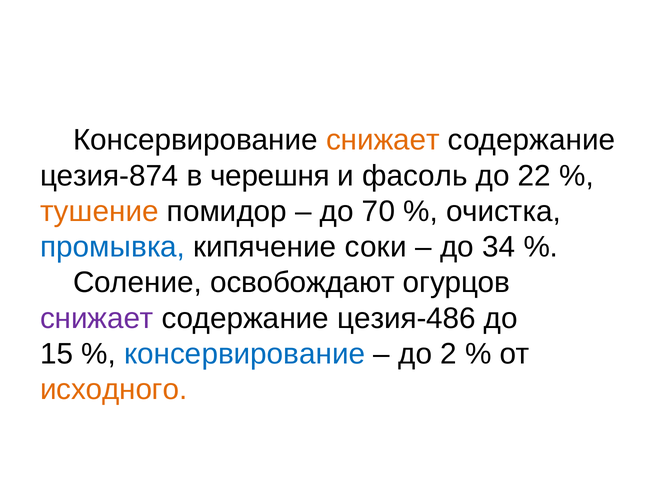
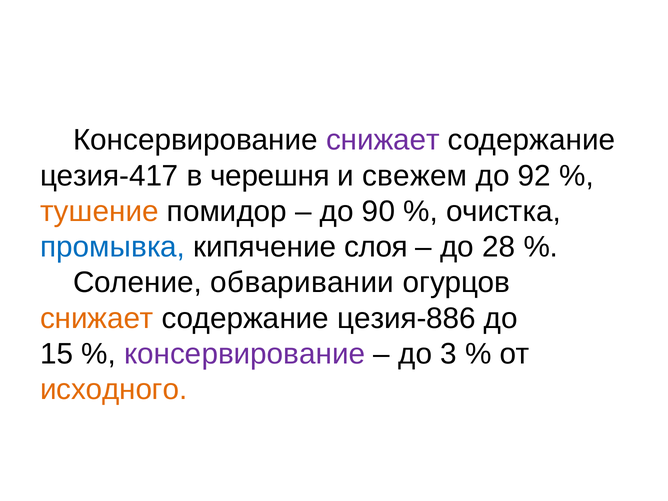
снижает at (383, 140) colour: orange -> purple
цезия-874: цезия-874 -> цезия-417
фасоль: фасоль -> свежем
22: 22 -> 92
70: 70 -> 90
соки: соки -> слоя
34: 34 -> 28
освобождают: освобождают -> обваривании
снижает at (97, 318) colour: purple -> orange
цезия-486: цезия-486 -> цезия-886
консервирование at (245, 354) colour: blue -> purple
2: 2 -> 3
